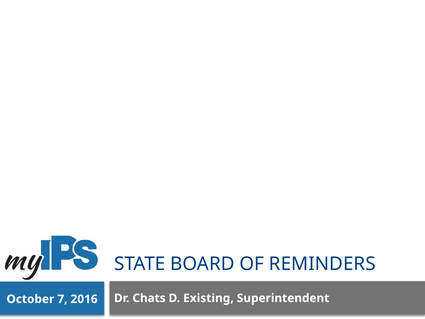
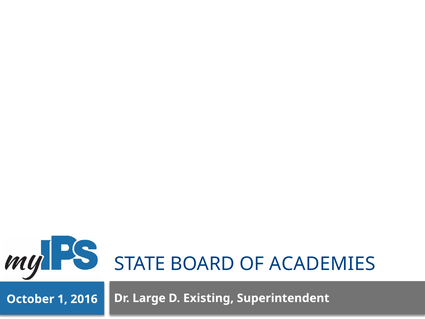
REMINDERS: REMINDERS -> ACADEMIES
Chats: Chats -> Large
7: 7 -> 1
